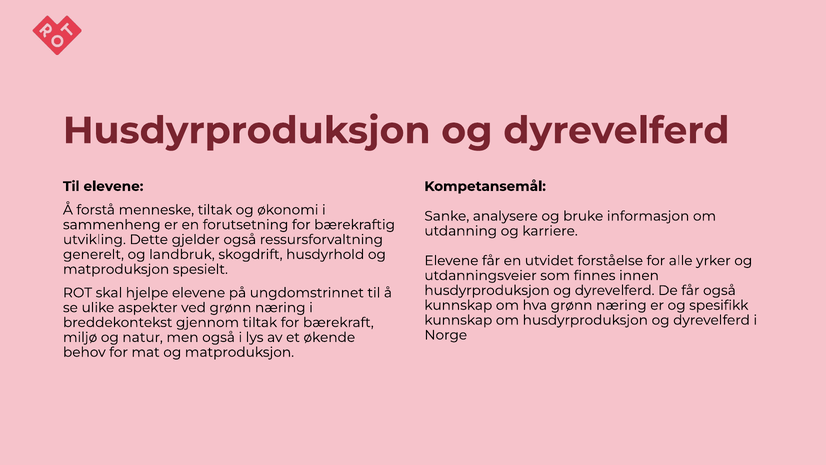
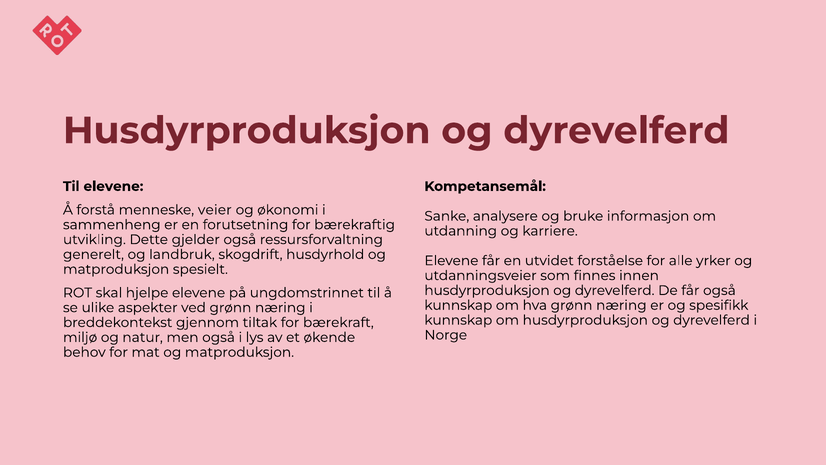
menneske tiltak: tiltak -> veier
